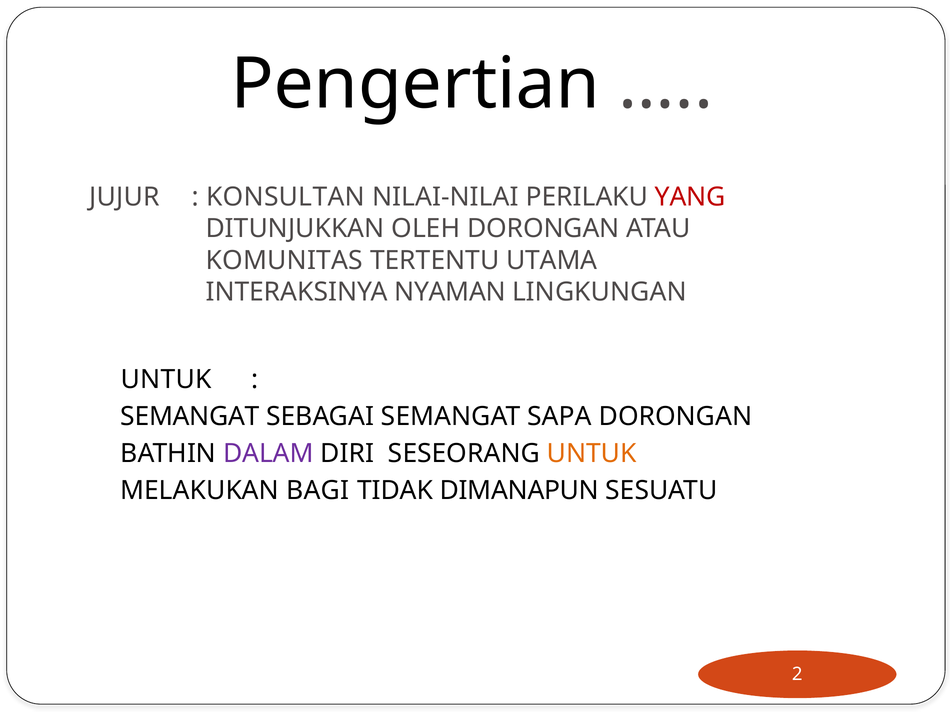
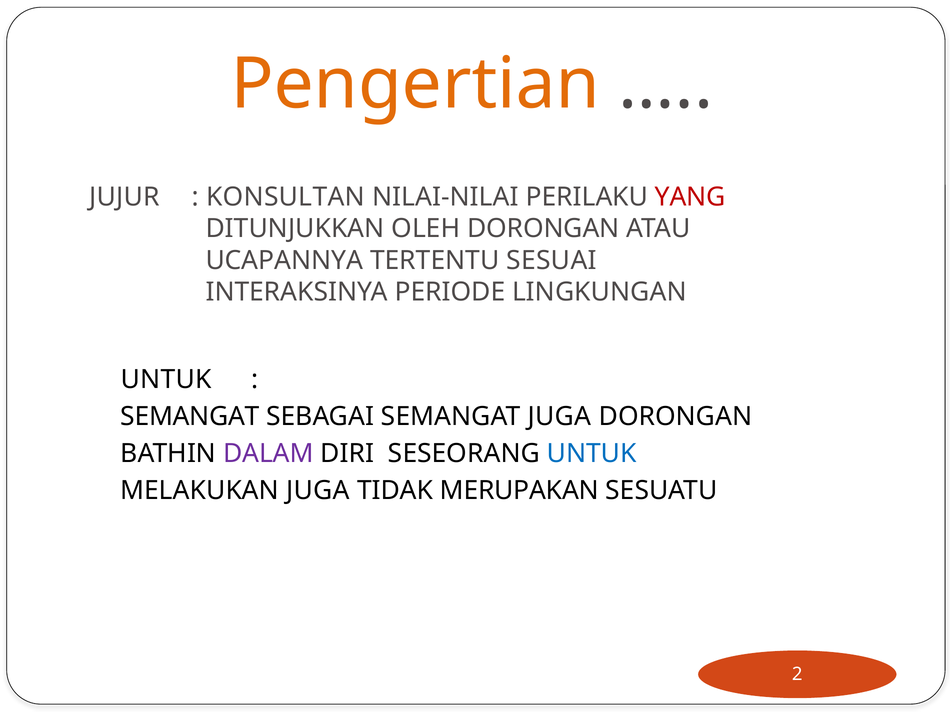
Pengertian colour: black -> orange
KOMUNITAS: KOMUNITAS -> UCAPANNYA
UTAMA: UTAMA -> SESUAI
NYAMAN: NYAMAN -> PERIODE
SEMANGAT SAPA: SAPA -> JUGA
UNTUK at (592, 453) colour: orange -> blue
MELAKUKAN BAGI: BAGI -> JUGA
DIMANAPUN: DIMANAPUN -> MERUPAKAN
